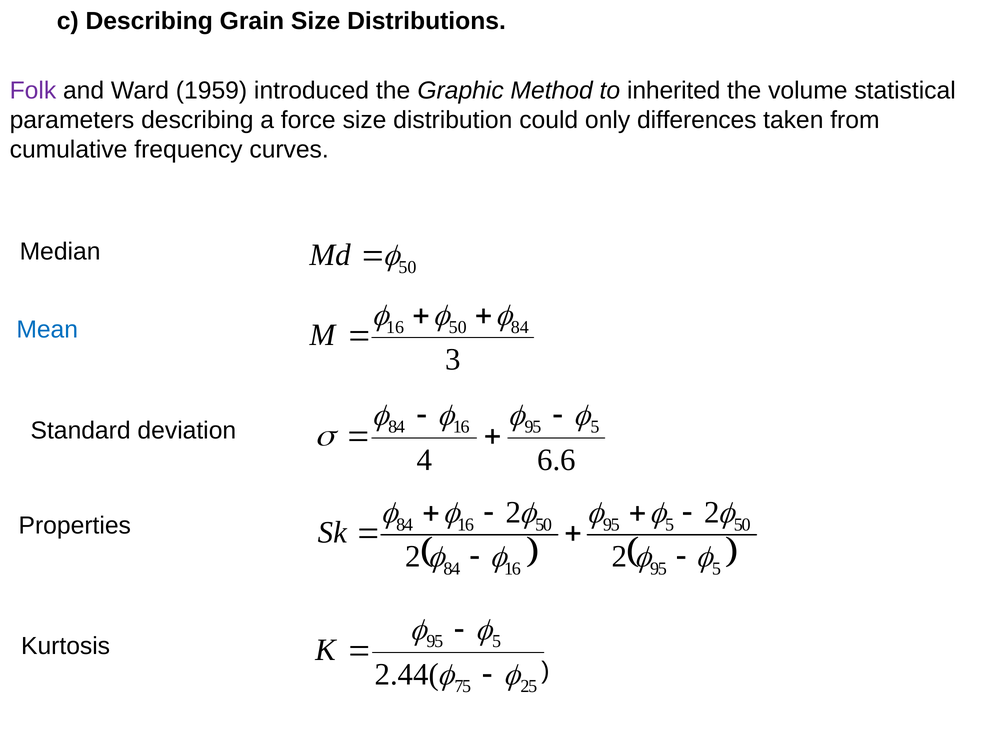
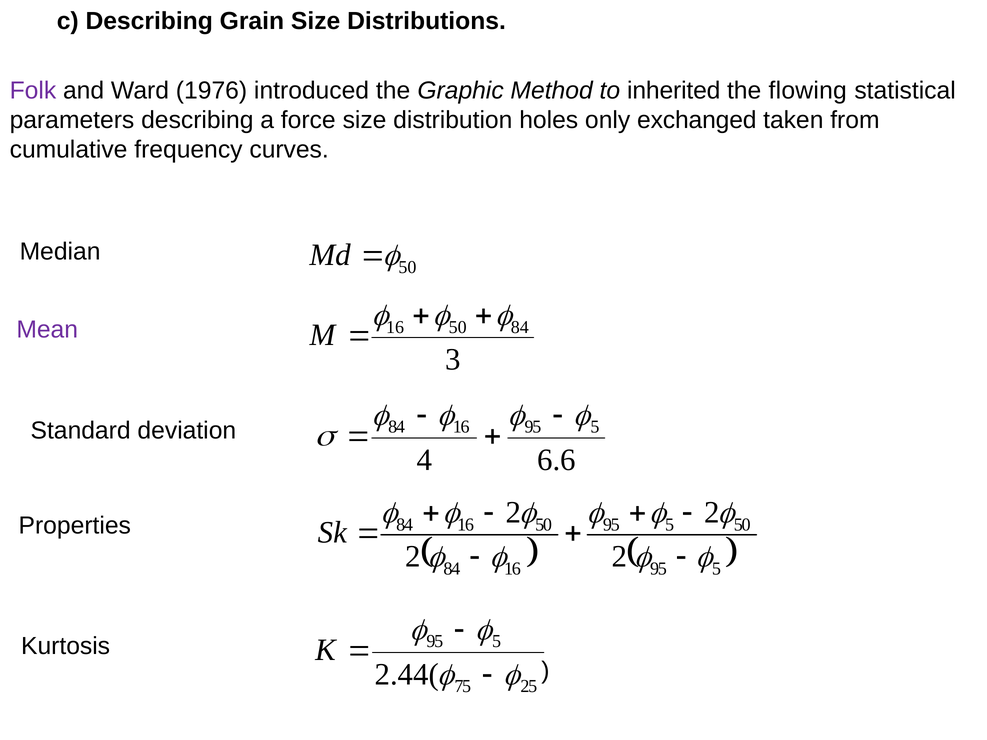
1959: 1959 -> 1976
volume: volume -> flowing
could: could -> holes
differences: differences -> exchanged
Mean colour: blue -> purple
